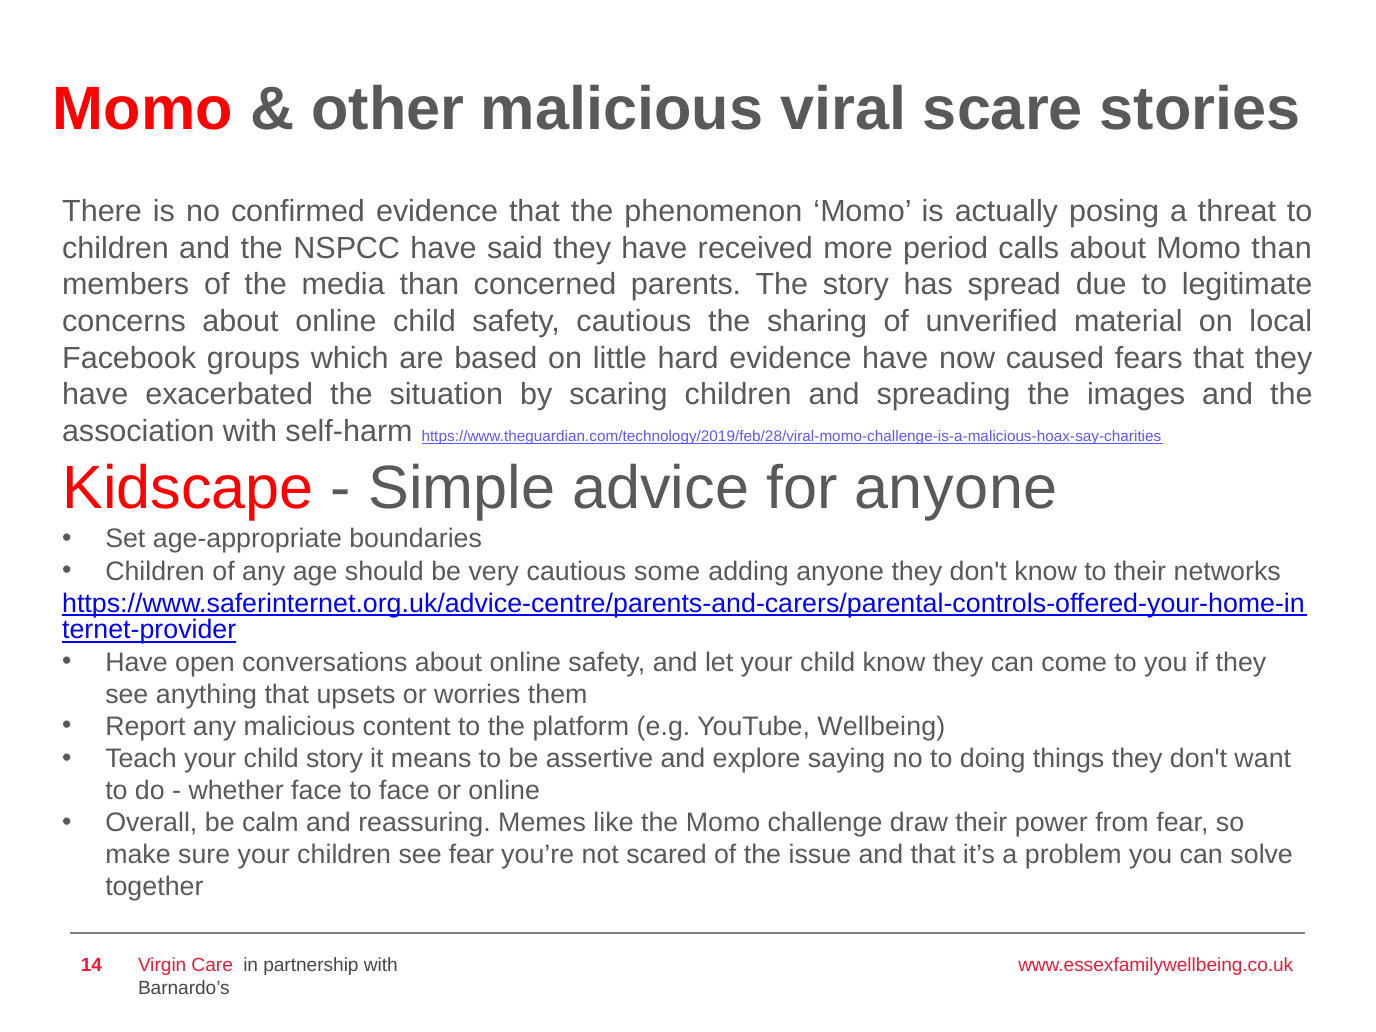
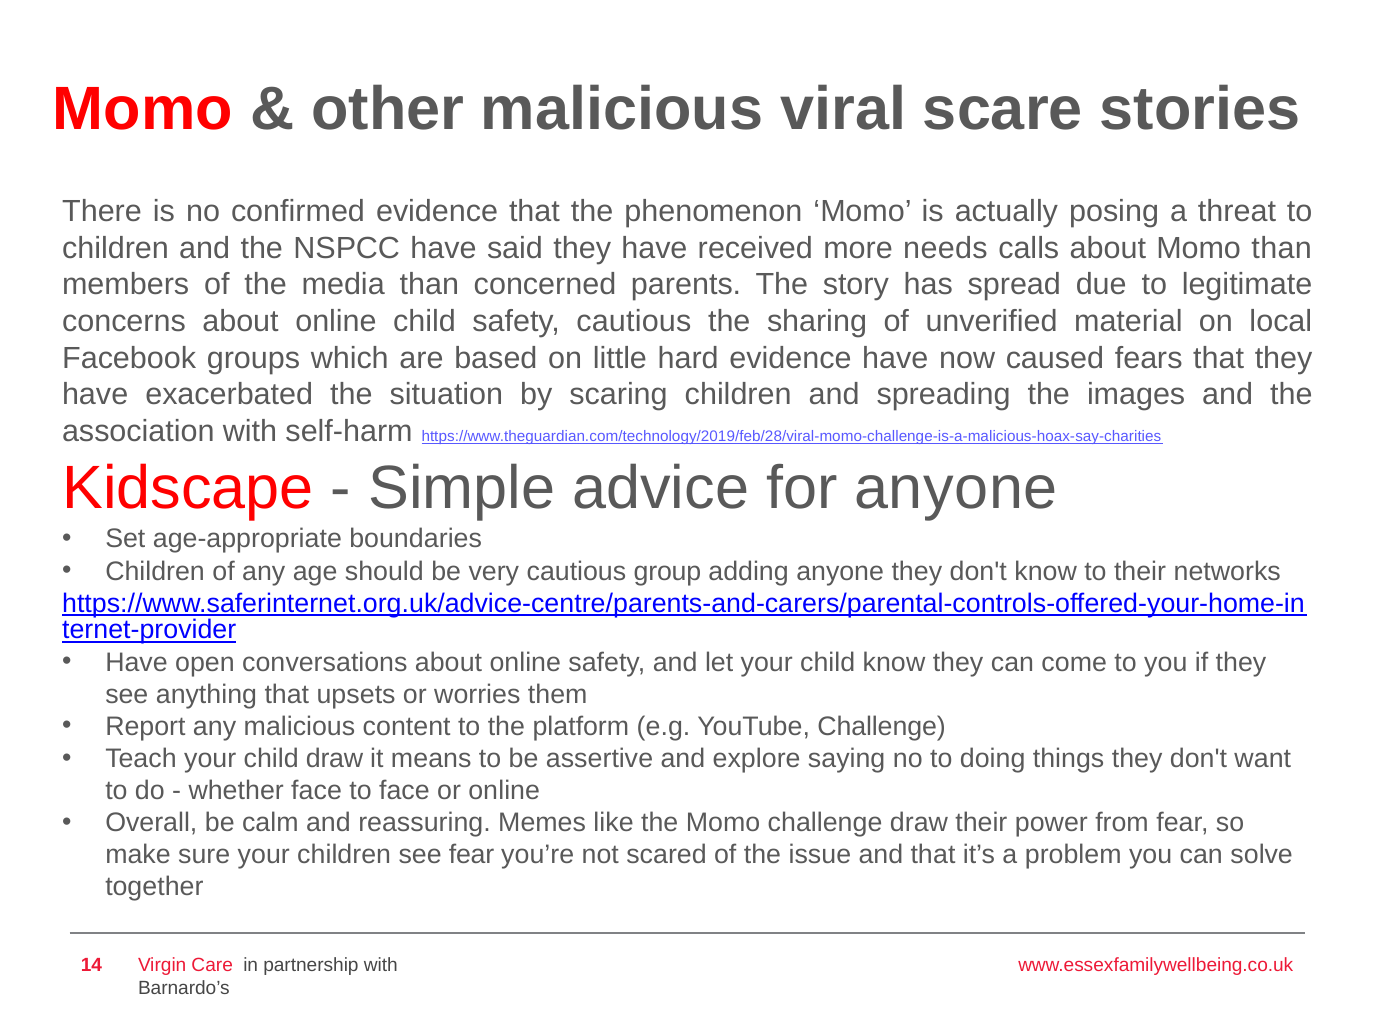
period: period -> needs
some: some -> group
YouTube Wellbeing: Wellbeing -> Challenge
child story: story -> draw
